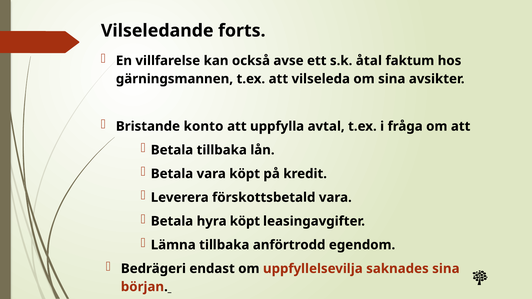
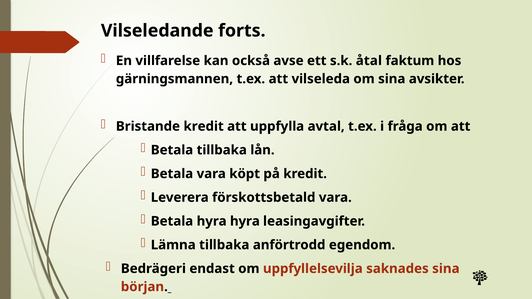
Bristande konto: konto -> kredit
hyra köpt: köpt -> hyra
